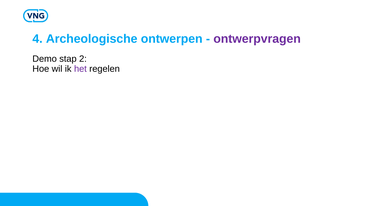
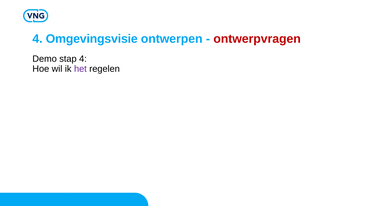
Archeologische: Archeologische -> Omgevingsvisie
ontwerpvragen colour: purple -> red
stap 2: 2 -> 4
